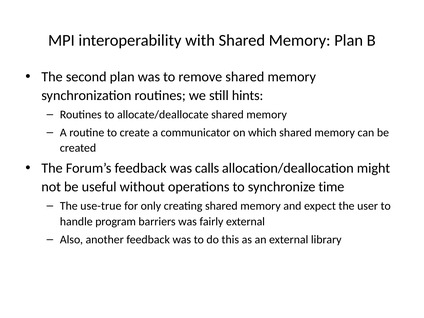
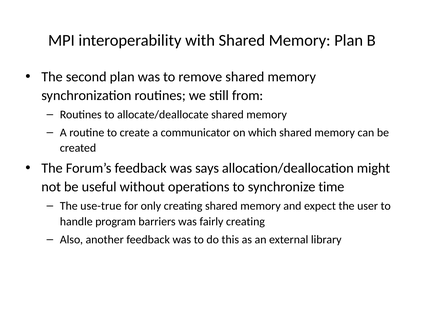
hints: hints -> from
calls: calls -> says
fairly external: external -> creating
